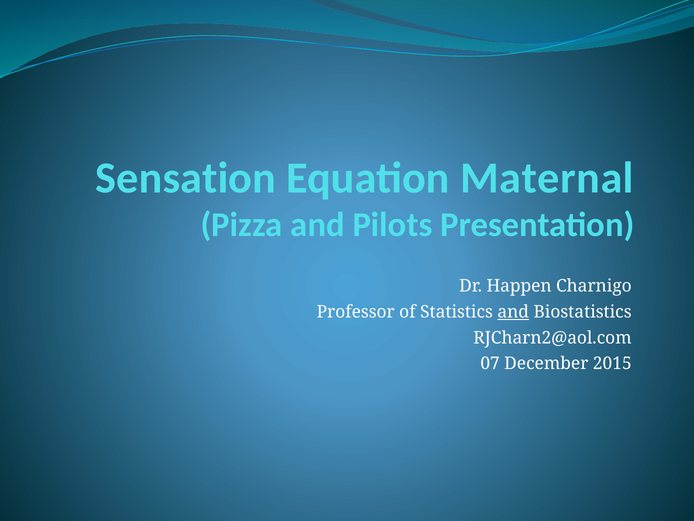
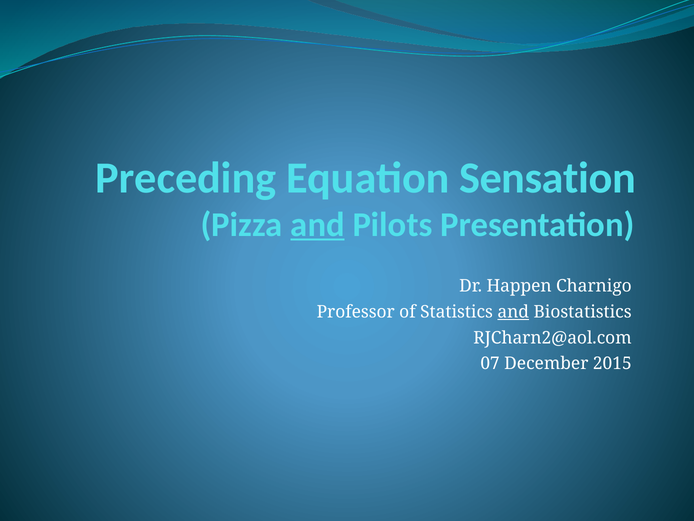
Sensation: Sensation -> Preceding
Maternal: Maternal -> Sensation
and at (318, 224) underline: none -> present
